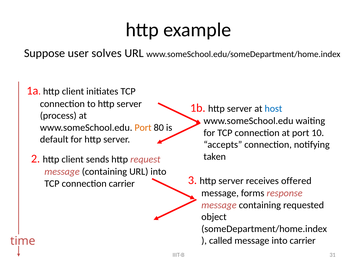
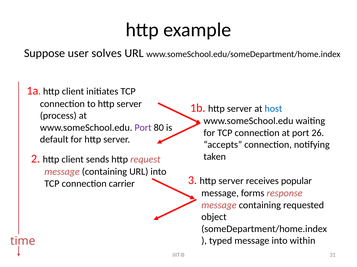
Port at (143, 128) colour: orange -> purple
10: 10 -> 26
offered: offered -> popular
called: called -> typed
into carrier: carrier -> within
